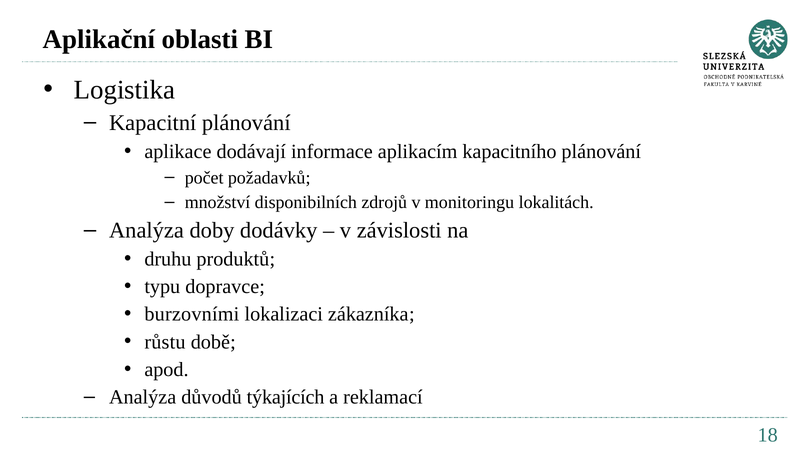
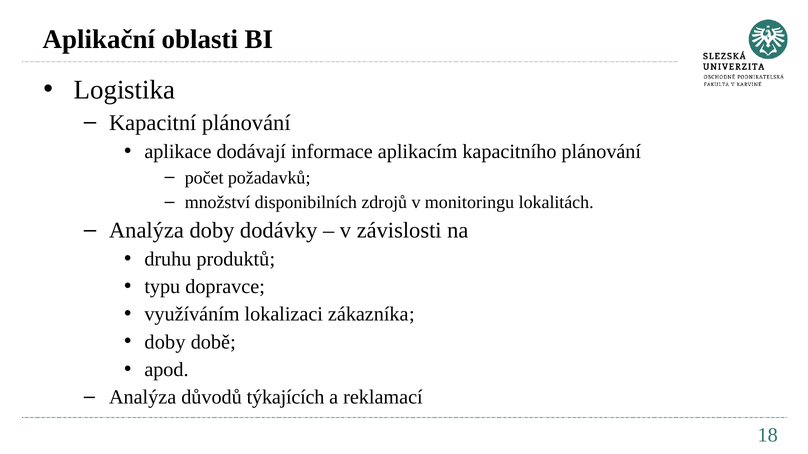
burzovními: burzovními -> využíváním
růstu at (165, 342): růstu -> doby
